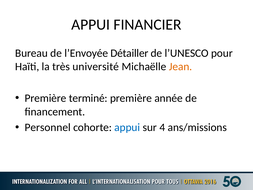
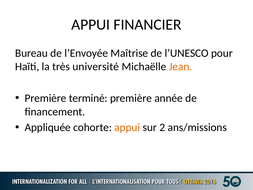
Détailler: Détailler -> Maîtrise
Personnel: Personnel -> Appliquée
appui at (127, 127) colour: blue -> orange
4: 4 -> 2
